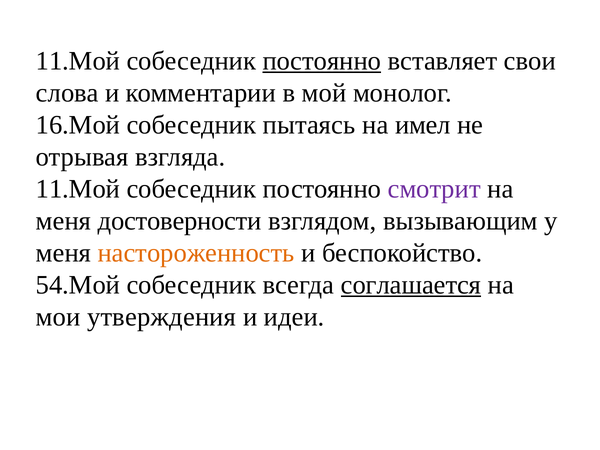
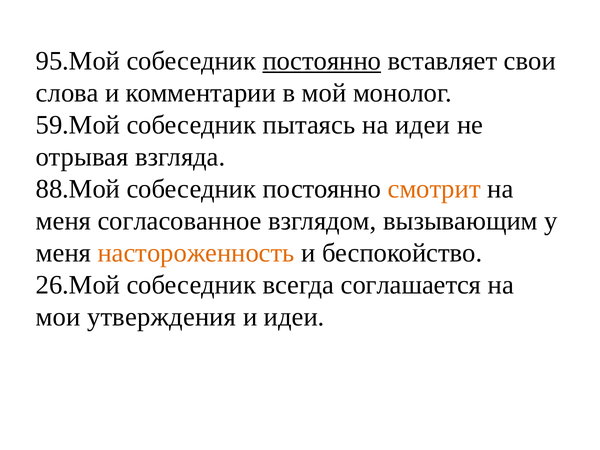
11.Мой at (78, 61): 11.Мой -> 95.Мой
16.Мой: 16.Мой -> 59.Мой
на имел: имел -> идеи
11.Мой at (78, 189): 11.Мой -> 88.Мой
смотрит colour: purple -> orange
достоверности: достоверности -> согласованное
54.Мой: 54.Мой -> 26.Мой
соглашается underline: present -> none
